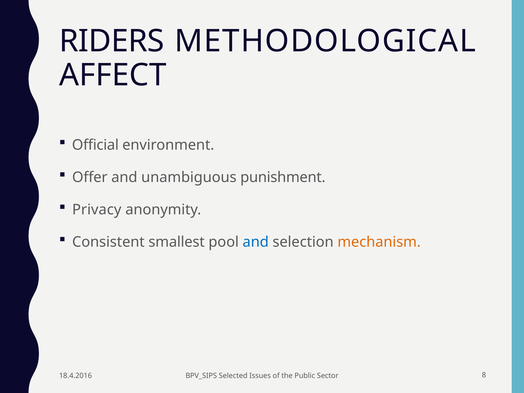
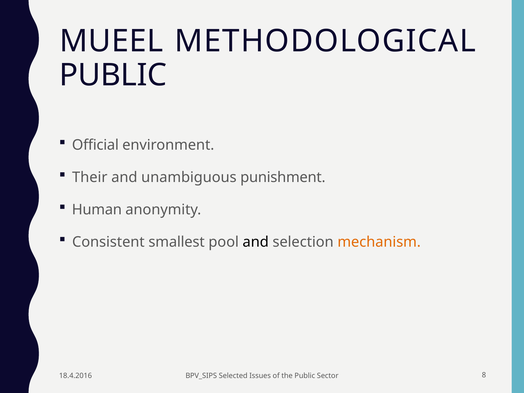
RIDERS: RIDERS -> MUEEL
AFFECT at (113, 75): AFFECT -> PUBLIC
Offer: Offer -> Their
Privacy: Privacy -> Human
and at (256, 242) colour: blue -> black
